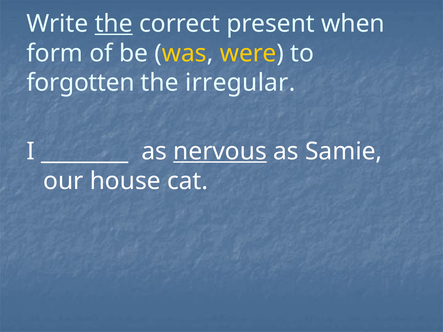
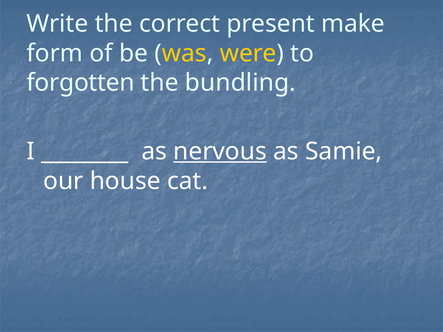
the at (114, 24) underline: present -> none
when: when -> make
irregular: irregular -> bundling
